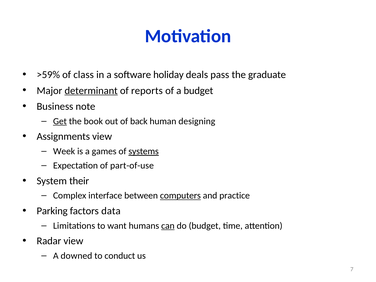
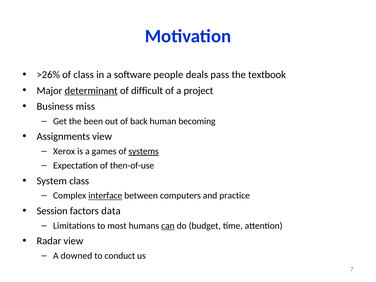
>59%: >59% -> >26%
holiday: holiday -> people
graduate: graduate -> textbook
reports: reports -> difficult
a budget: budget -> project
note: note -> miss
Get underline: present -> none
book: book -> been
designing: designing -> becoming
Week: Week -> Xerox
part-of-use: part-of-use -> then-of-use
System their: their -> class
interface underline: none -> present
computers underline: present -> none
Parking: Parking -> Session
want: want -> most
